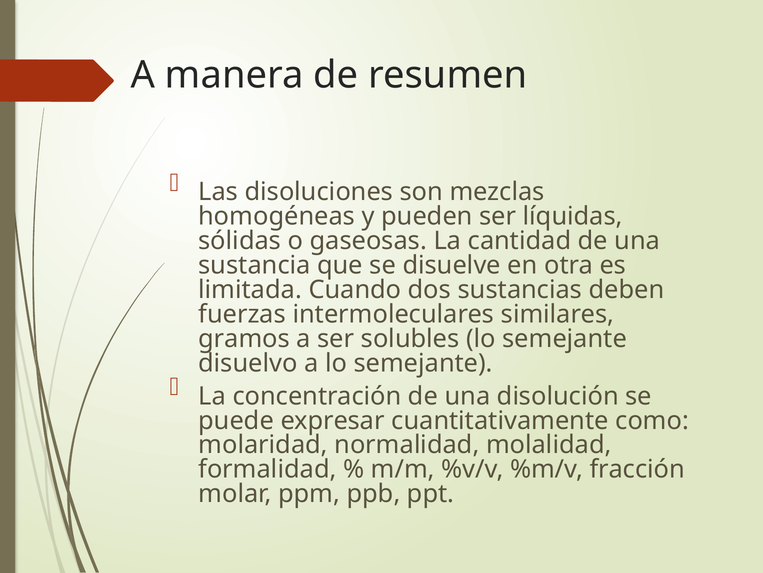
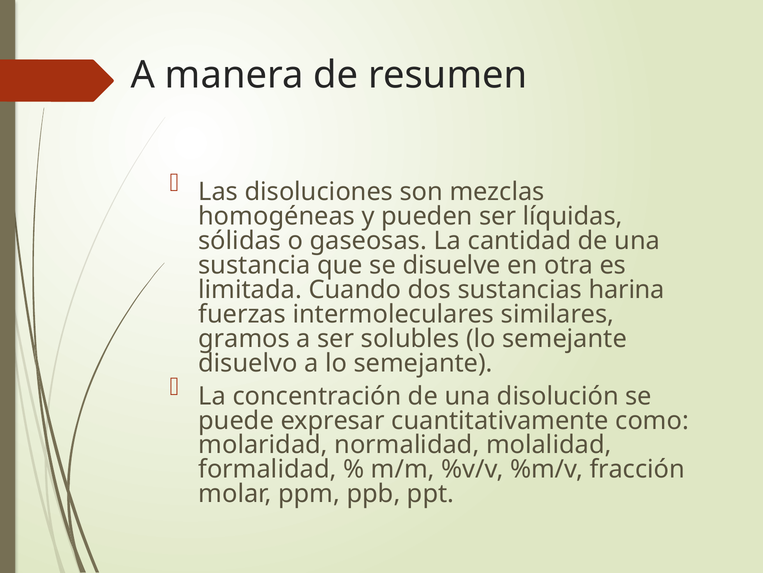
deben: deben -> harina
